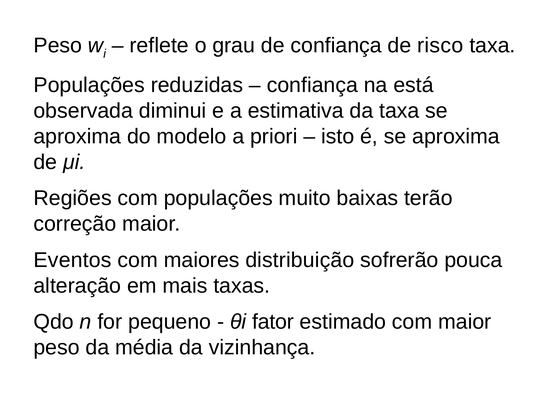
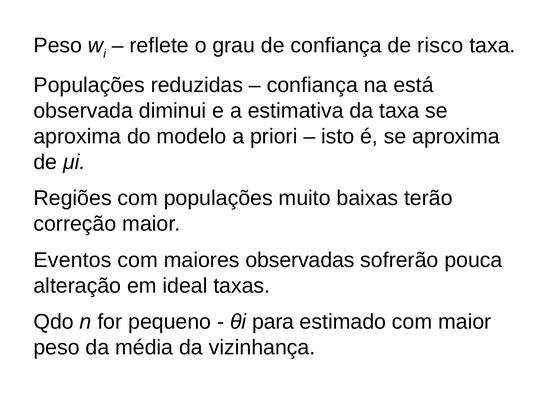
distribuição: distribuição -> observadas
mais: mais -> ideal
fator: fator -> para
